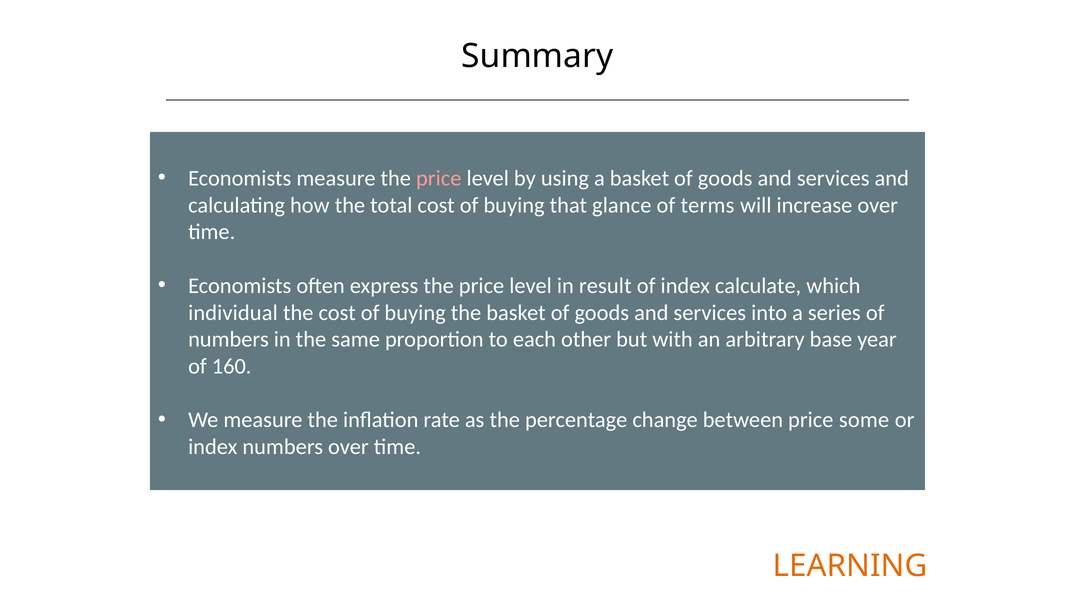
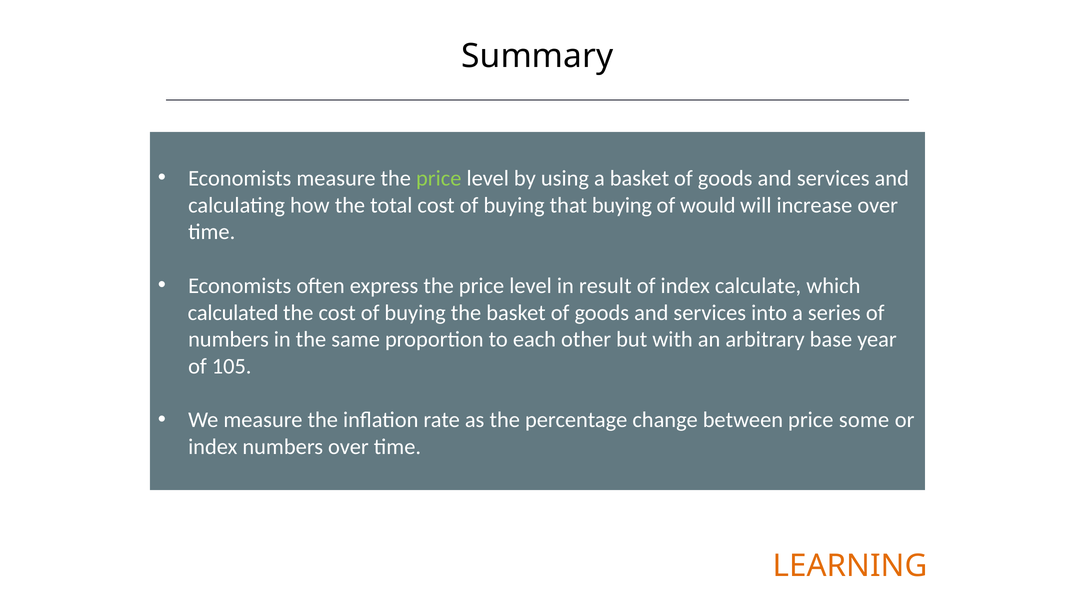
price at (439, 179) colour: pink -> light green
that glance: glance -> buying
terms: terms -> would
individual: individual -> calculated
160: 160 -> 105
